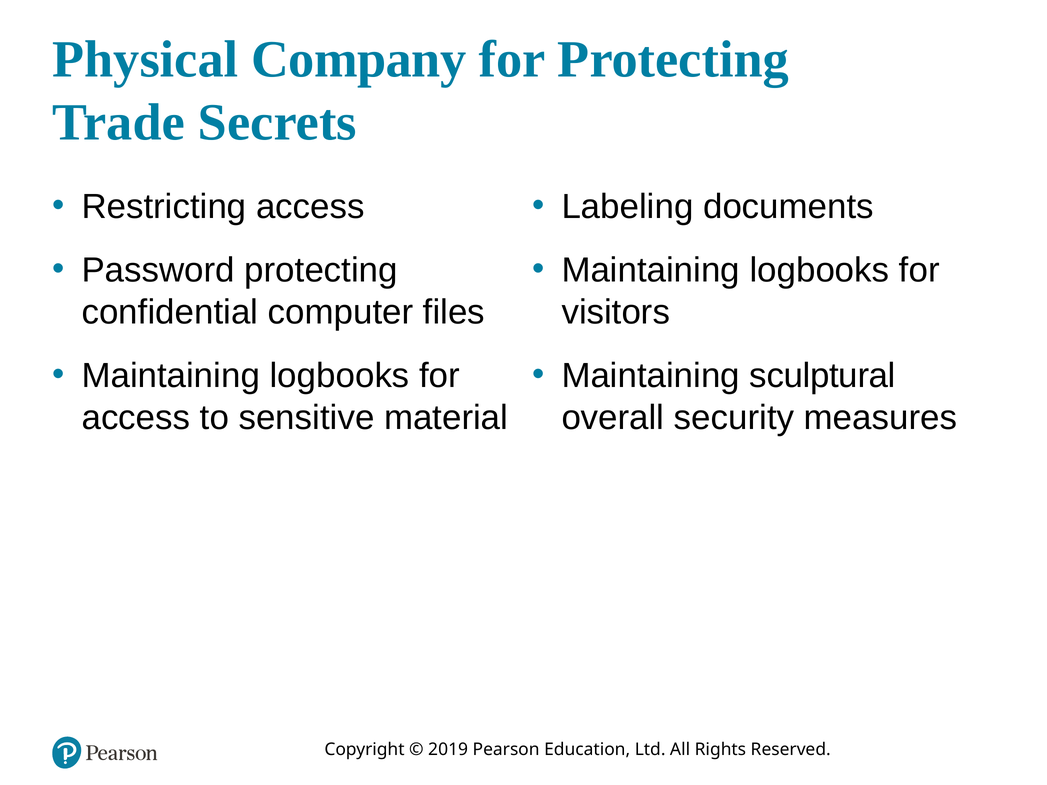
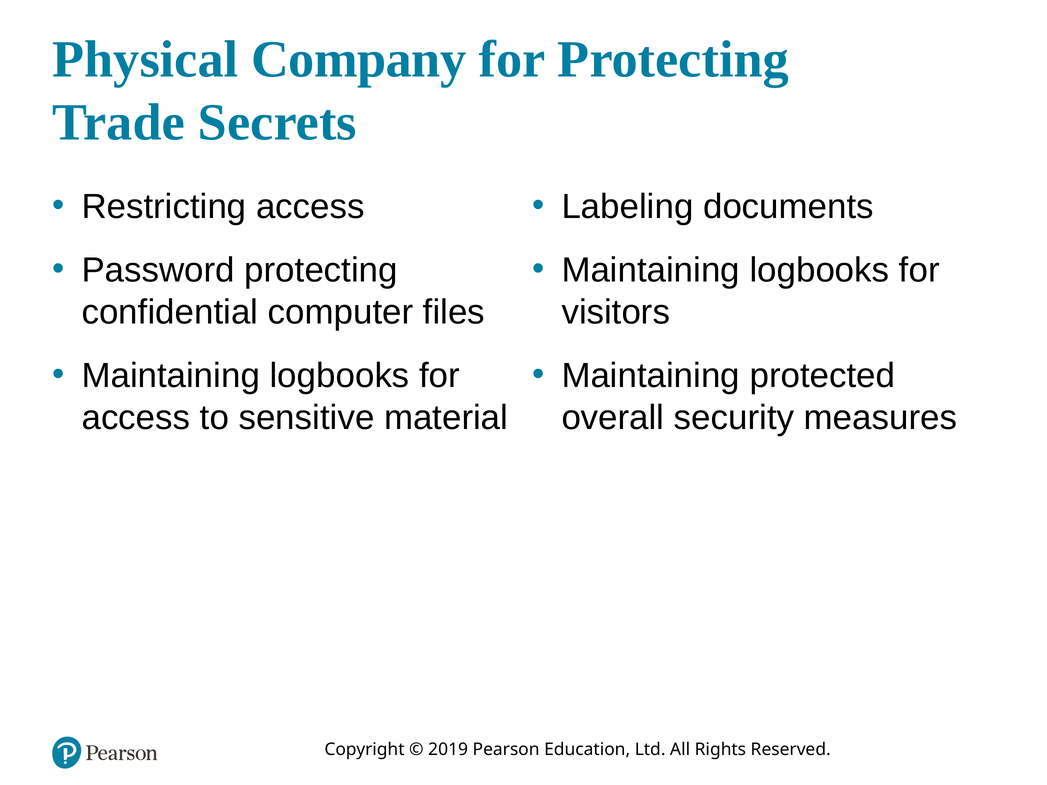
sculptural: sculptural -> protected
